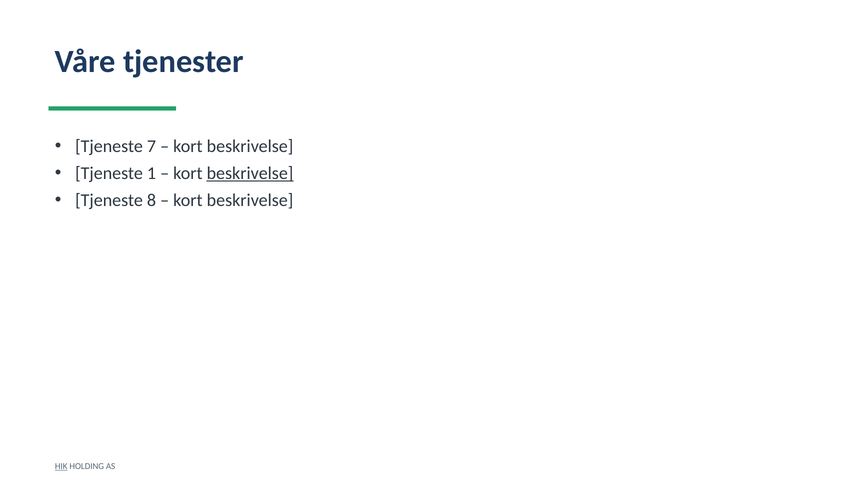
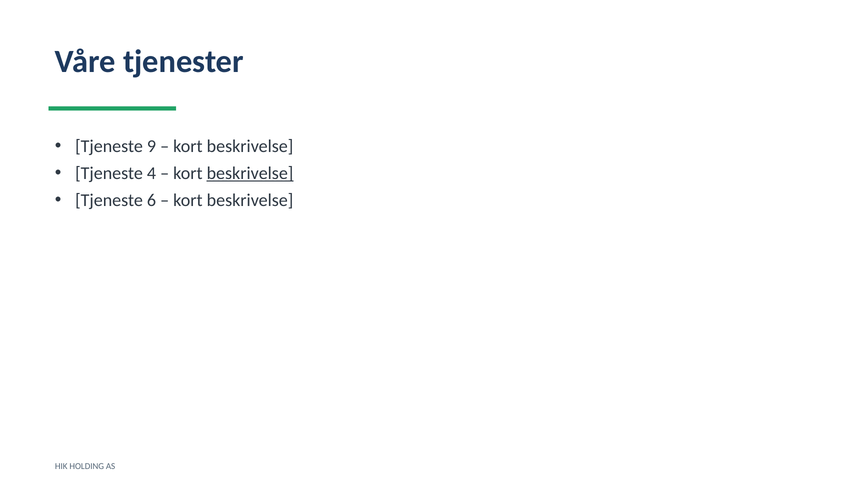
7: 7 -> 9
1: 1 -> 4
8: 8 -> 6
HIK underline: present -> none
